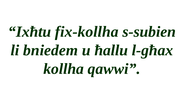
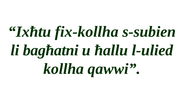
bniedem: bniedem -> bagħatni
l-għax: l-għax -> l-ulied
